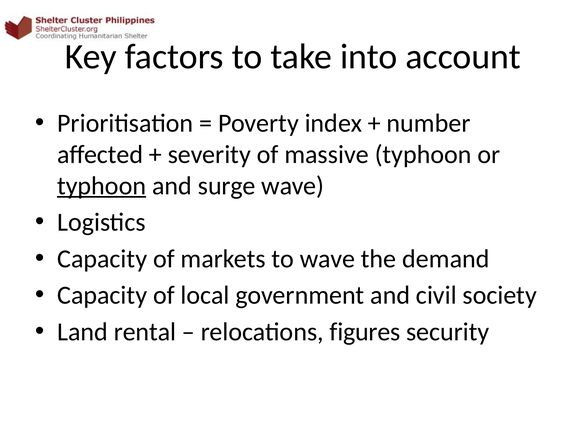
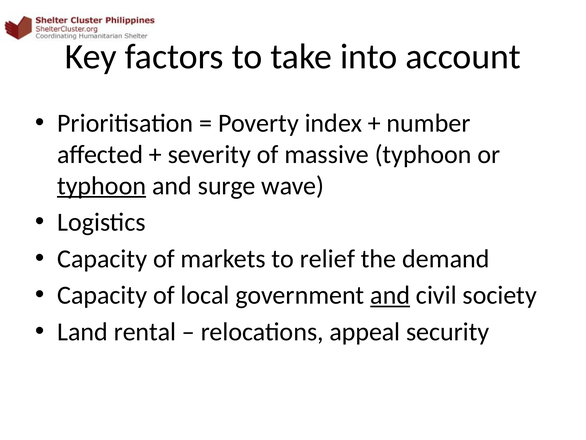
to wave: wave -> relief
and at (390, 295) underline: none -> present
figures: figures -> appeal
